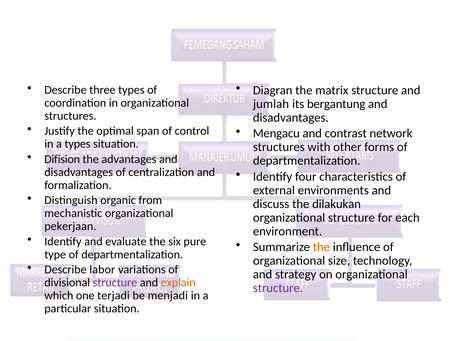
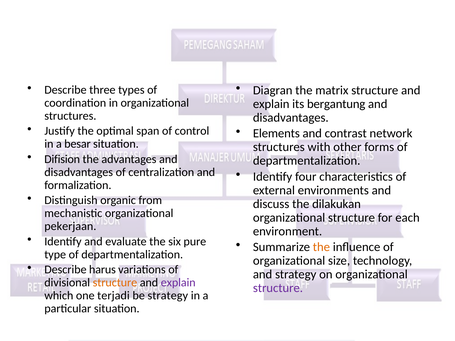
jumlah at (271, 104): jumlah -> explain
Mengacu: Mengacu -> Elements
a types: types -> besar
labor: labor -> harus
structure at (115, 283) colour: purple -> orange
explain at (178, 283) colour: orange -> purple
be menjadi: menjadi -> strategy
